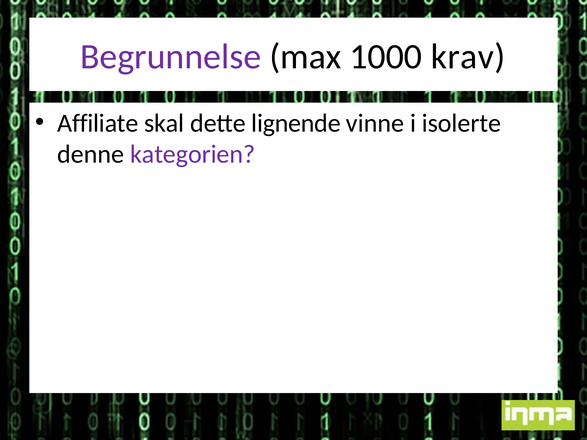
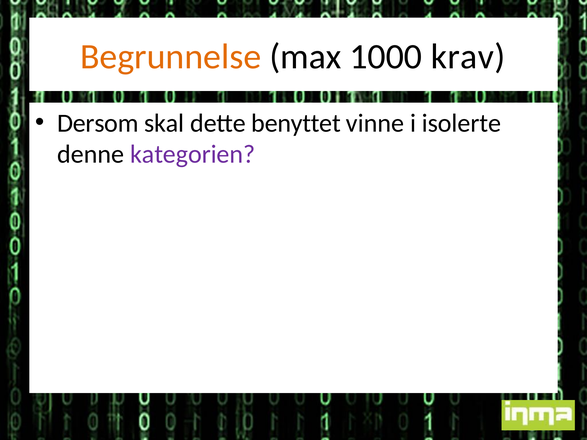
Begrunnelse colour: purple -> orange
Affiliate: Affiliate -> Dersom
lignende: lignende -> benyttet
